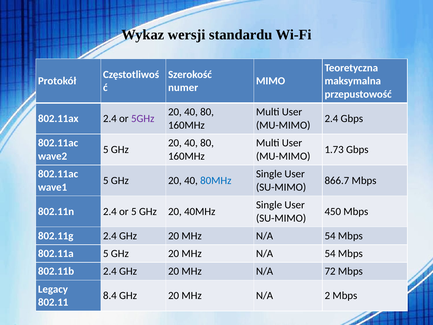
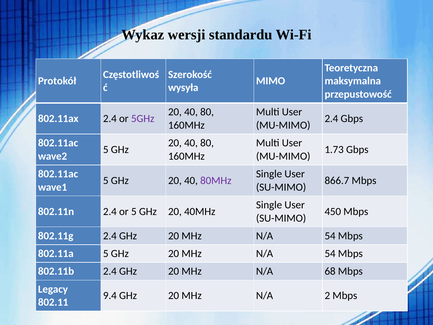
numer: numer -> wysyła
80MHz colour: blue -> purple
72: 72 -> 68
8.4: 8.4 -> 9.4
